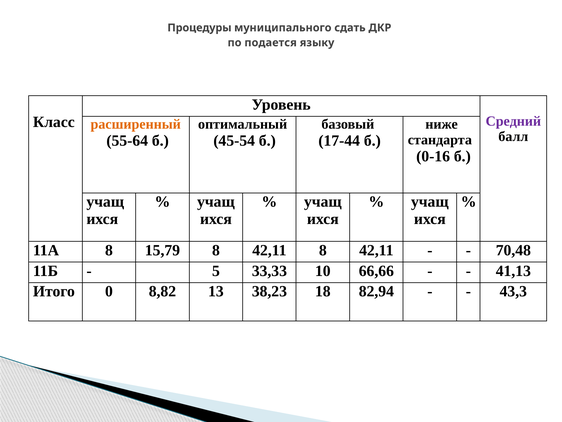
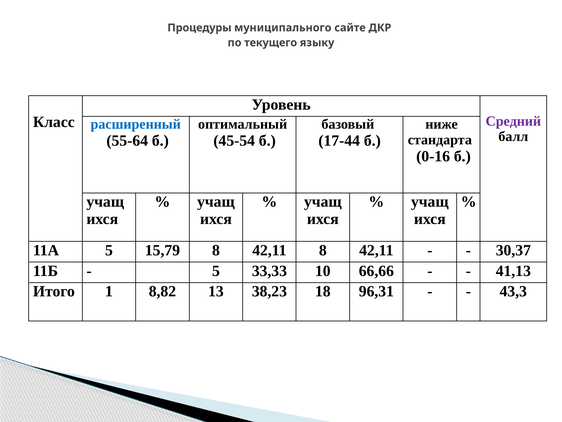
сдать: сдать -> сайте
подается: подается -> текущего
расширенный colour: orange -> blue
11А 8: 8 -> 5
70,48: 70,48 -> 30,37
0: 0 -> 1
82,94: 82,94 -> 96,31
